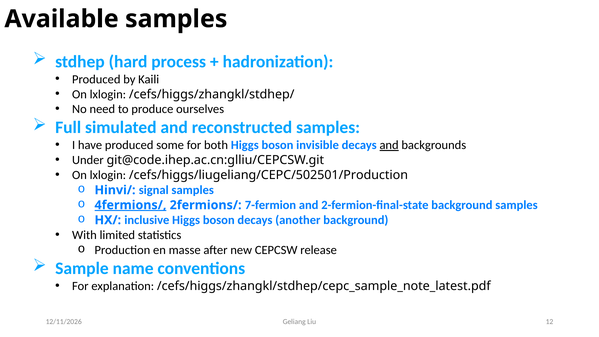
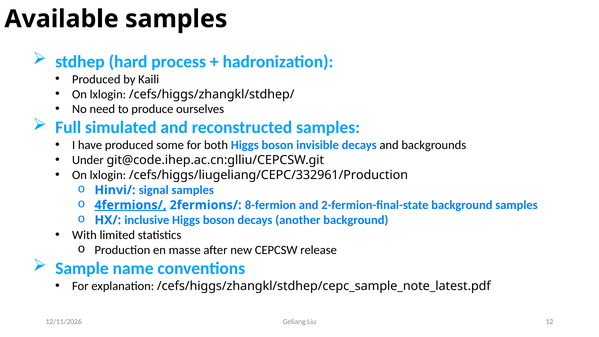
and at (389, 145) underline: present -> none
/cefs/higgs/liugeliang/CEPC/502501/Production: /cefs/higgs/liugeliang/CEPC/502501/Production -> /cefs/higgs/liugeliang/CEPC/332961/Production
7-fermion: 7-fermion -> 8-fermion
